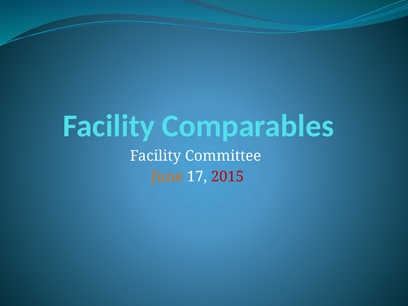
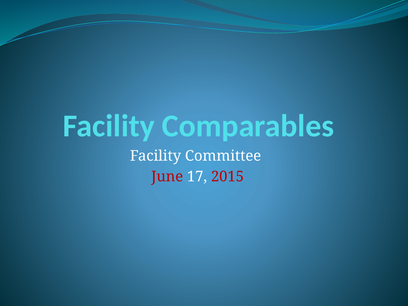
June colour: orange -> red
